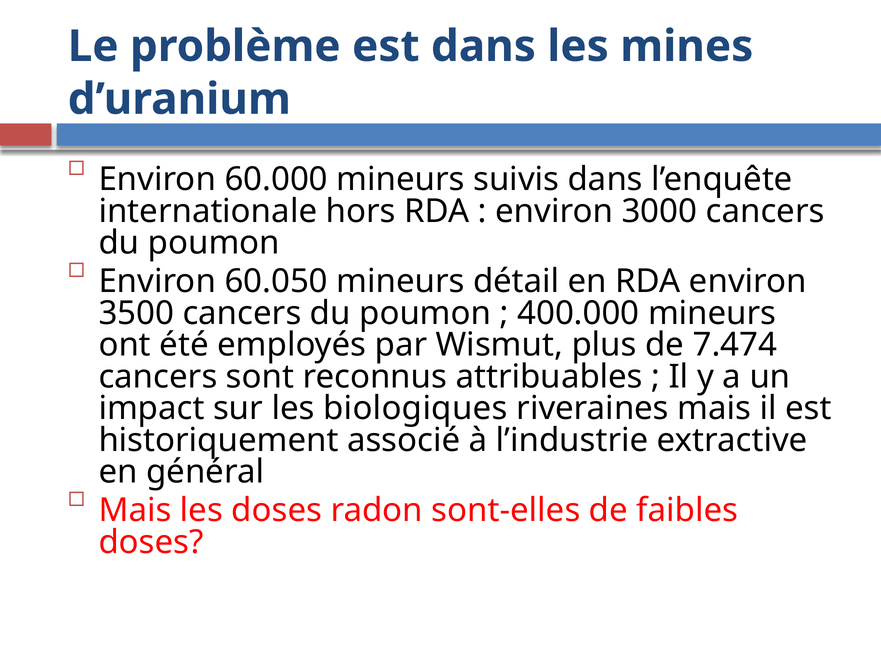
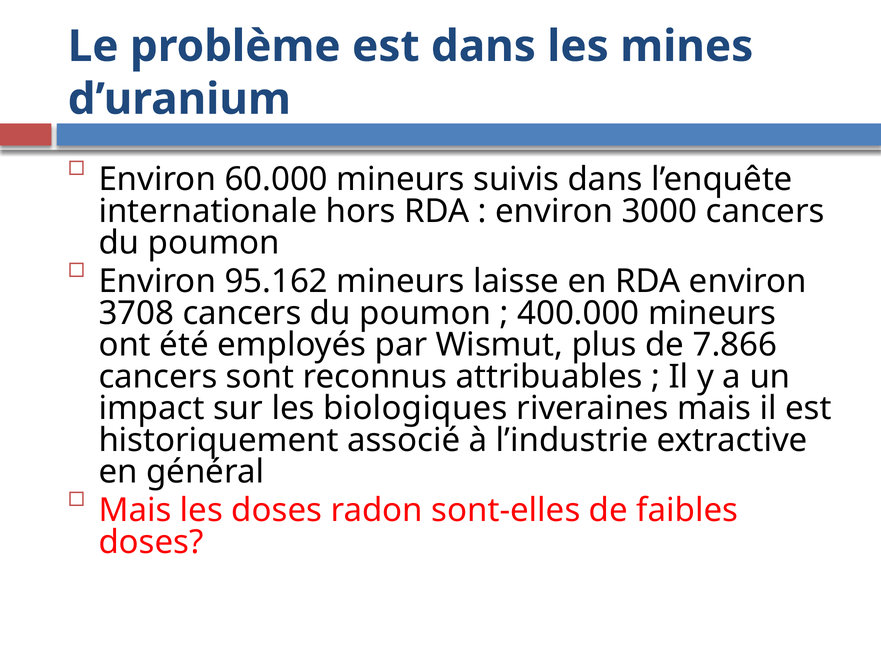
60.050: 60.050 -> 95.162
détail: détail -> laisse
3500: 3500 -> 3708
7.474: 7.474 -> 7.866
